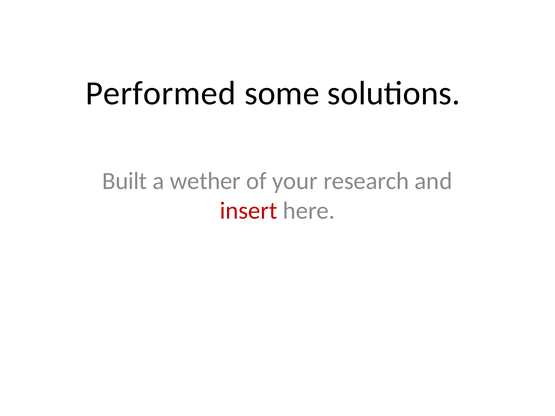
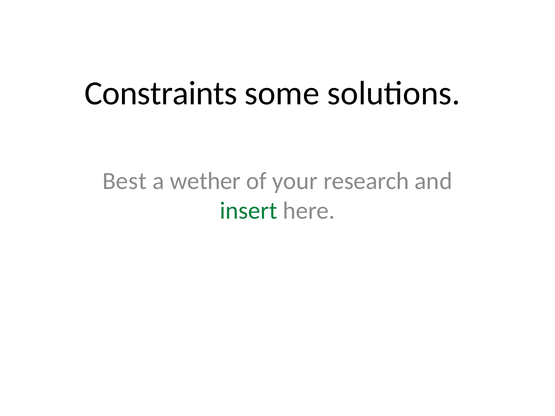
Performed: Performed -> Constraints
Built: Built -> Best
insert colour: red -> green
